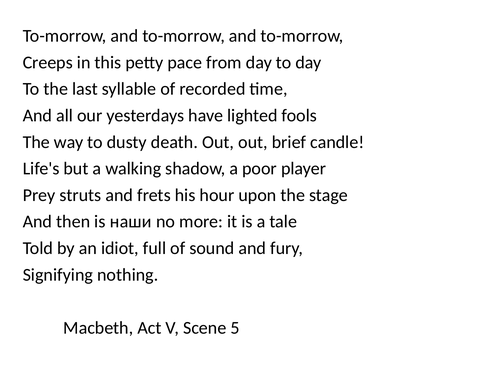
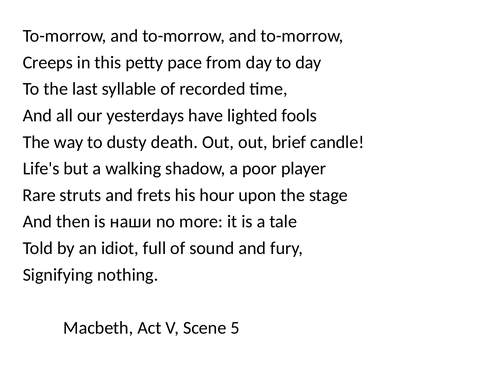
Prey: Prey -> Rare
